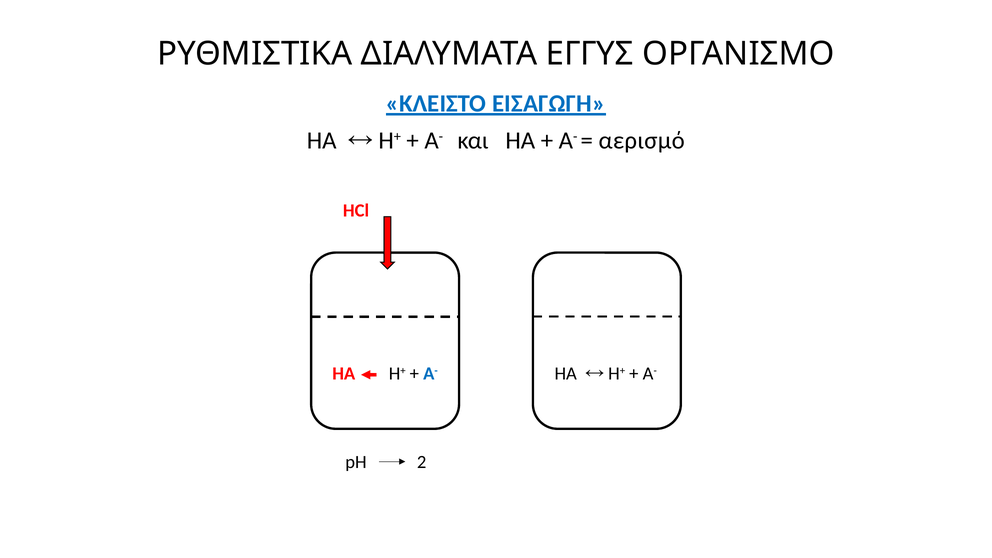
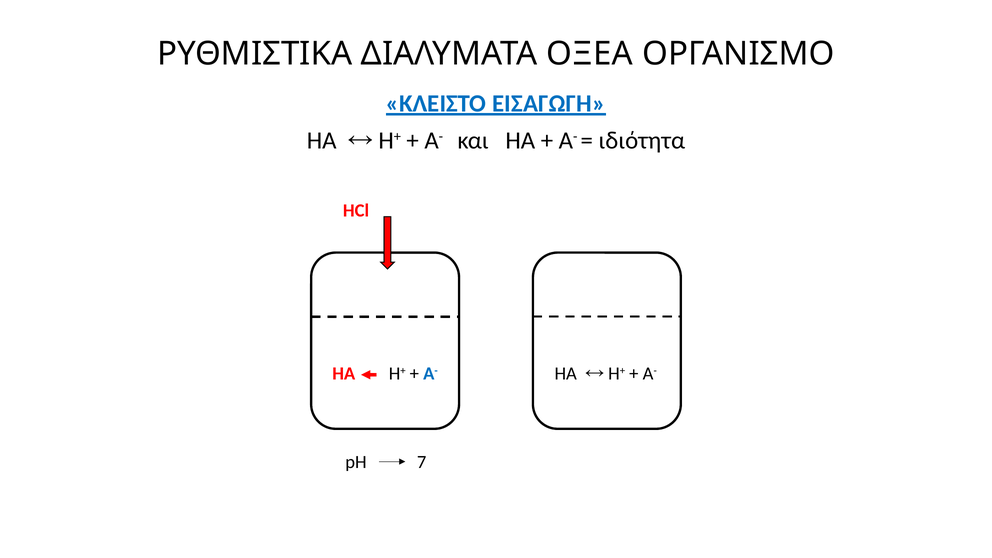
ΕΓΓΥΣ: ΕΓΓΥΣ -> ΟΞΕΑ
αερισμό: αερισμό -> ιδιότητα
2: 2 -> 7
